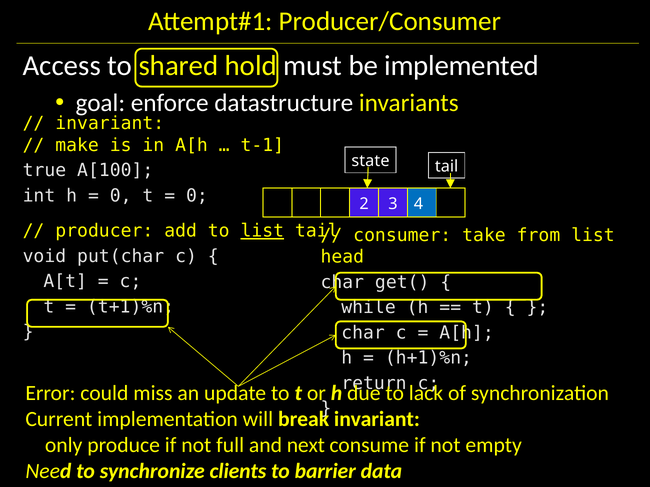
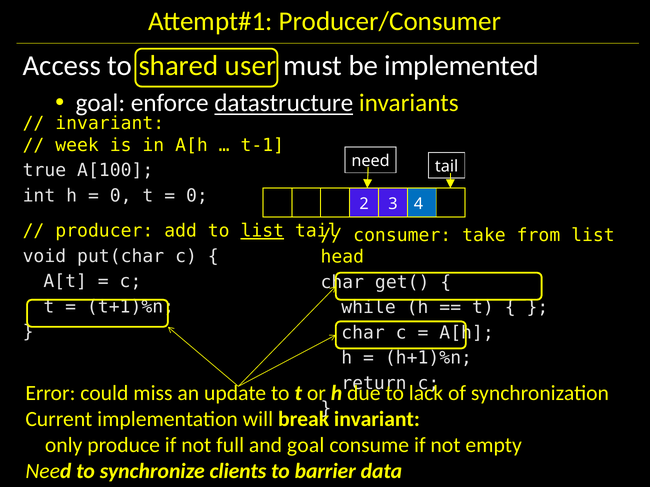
hold: hold -> user
datastructure underline: none -> present
make: make -> week
state at (370, 161): state -> need
and next: next -> goal
